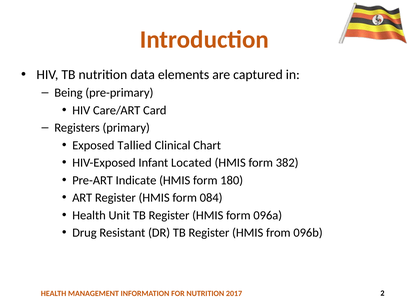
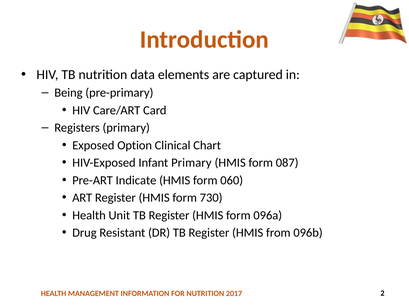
Tallied: Tallied -> Option
Infant Located: Located -> Primary
382: 382 -> 087
180: 180 -> 060
084: 084 -> 730
